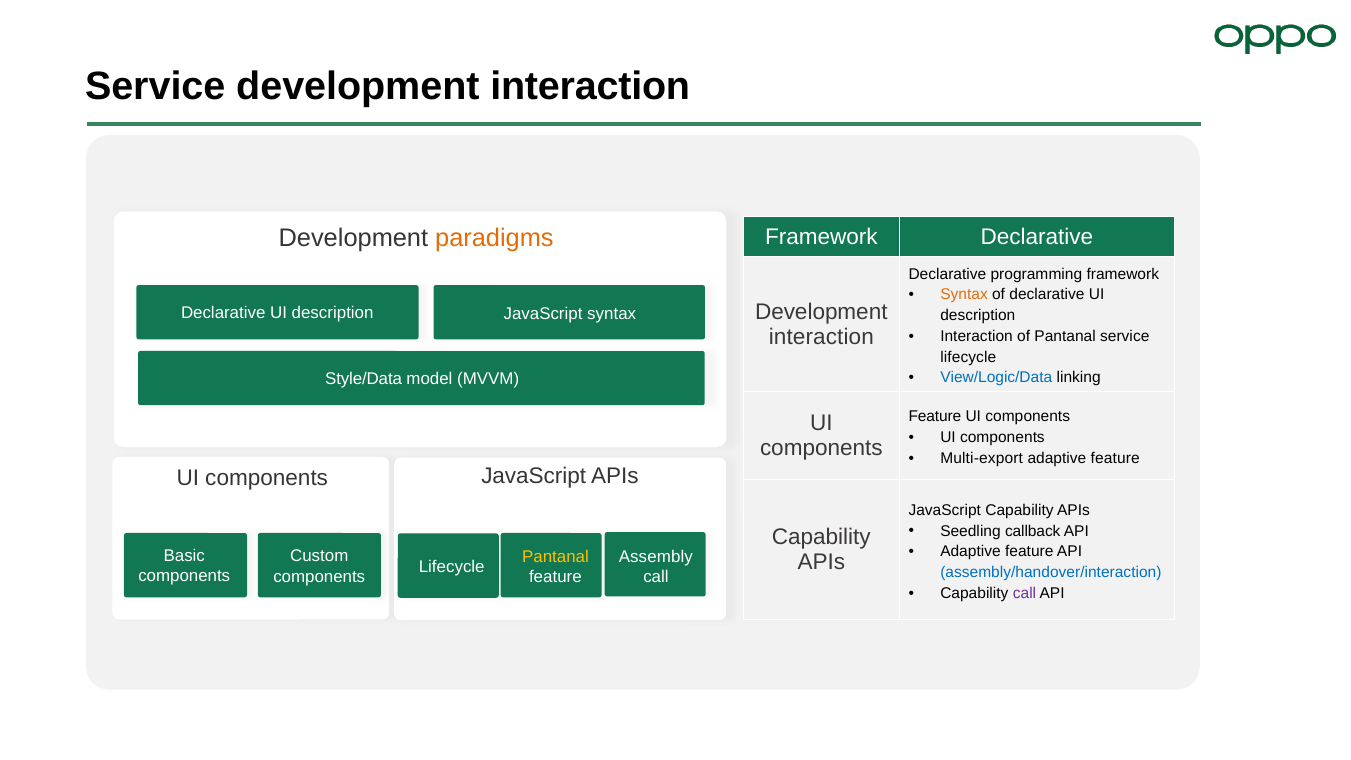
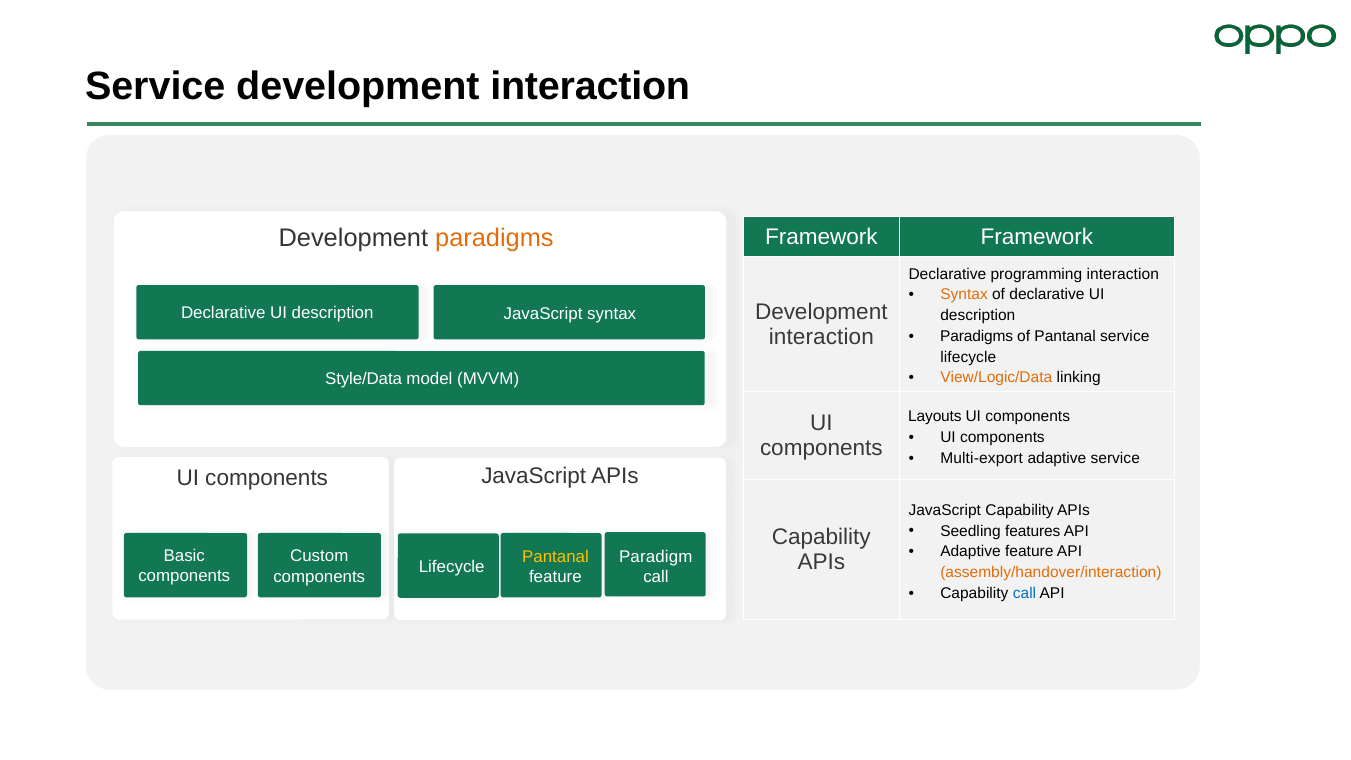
Framework Declarative: Declarative -> Framework
programming framework: framework -> interaction
Interaction at (977, 336): Interaction -> Paradigms
View/Logic/Data colour: blue -> orange
Feature at (935, 417): Feature -> Layouts
feature at (1115, 458): feature -> service
callback: callback -> features
Assembly: Assembly -> Paradigm
assembly/handover/interaction colour: blue -> orange
call at (1024, 593) colour: purple -> blue
